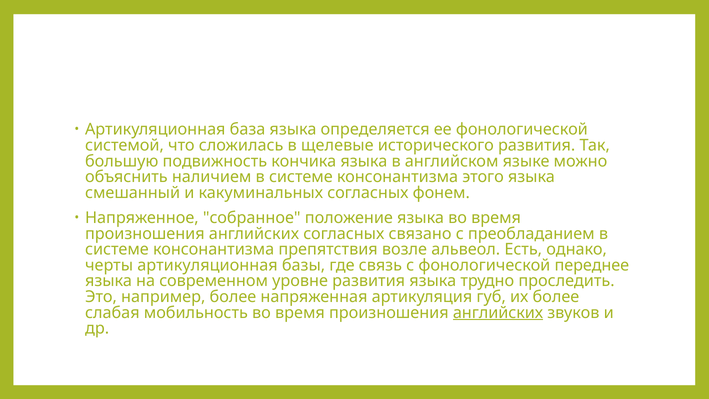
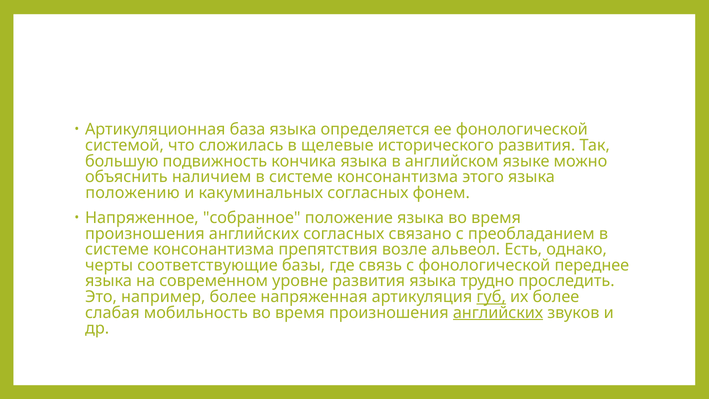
смешанный: смешанный -> положению
черты артикуляционная: артикуляционная -> соответствующие
губ underline: none -> present
